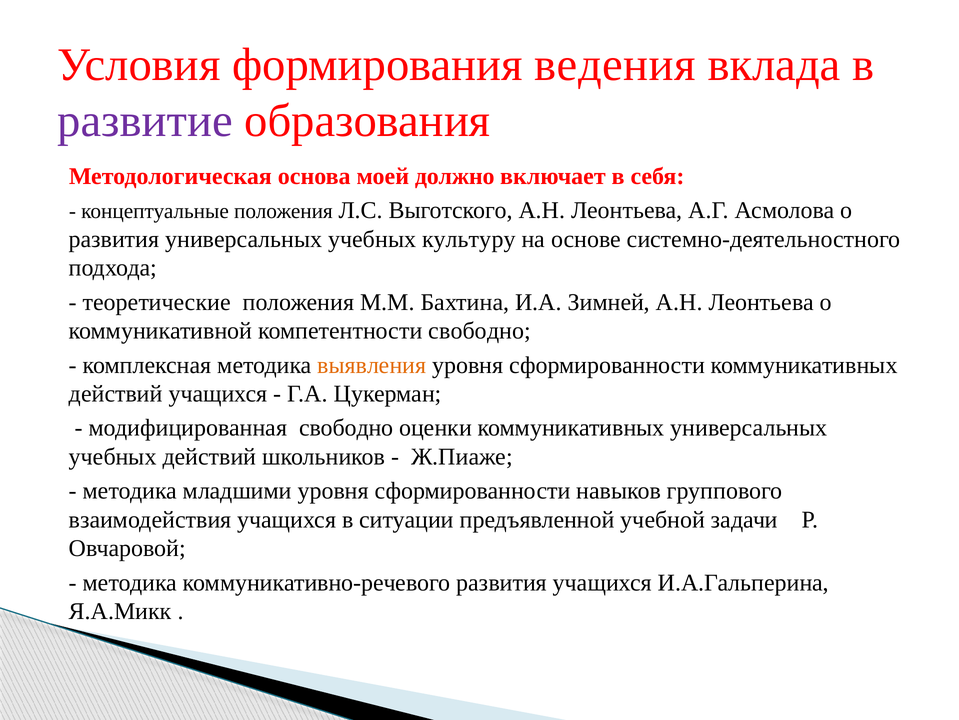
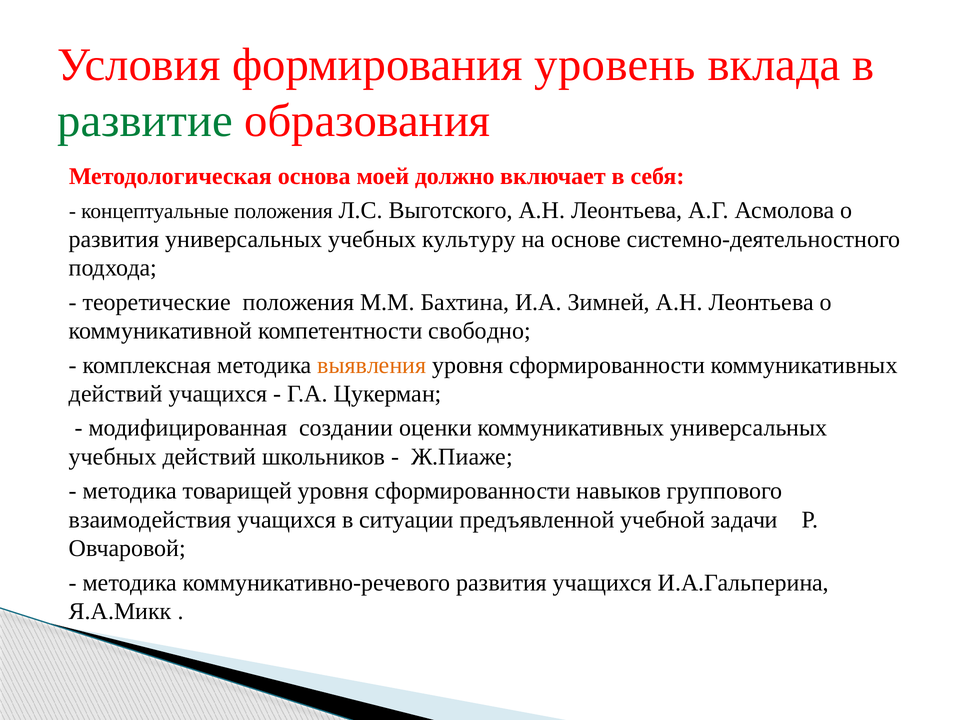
ведения: ведения -> уровень
развитие colour: purple -> green
модифицированная свободно: свободно -> создании
младшими: младшими -> товарищей
